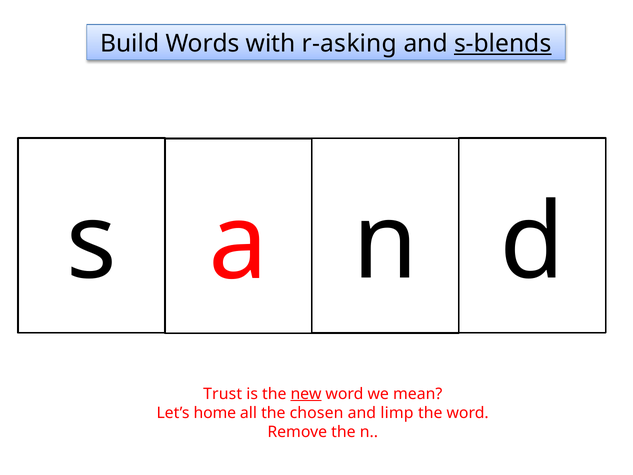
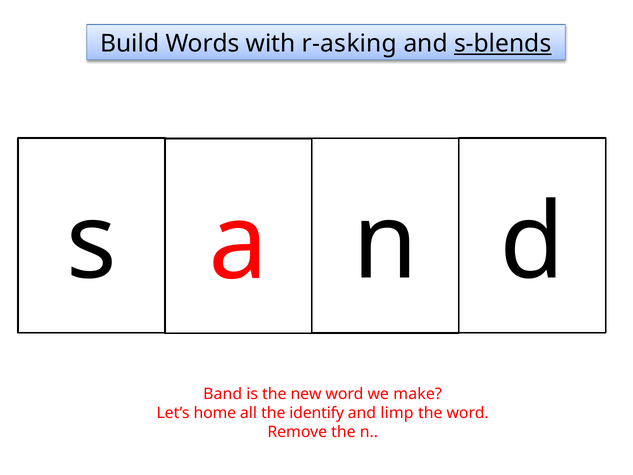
Trust: Trust -> Band
new underline: present -> none
mean: mean -> make
chosen: chosen -> identify
